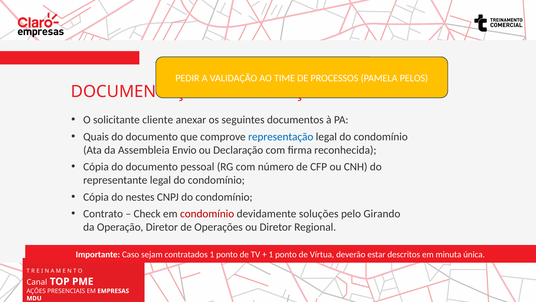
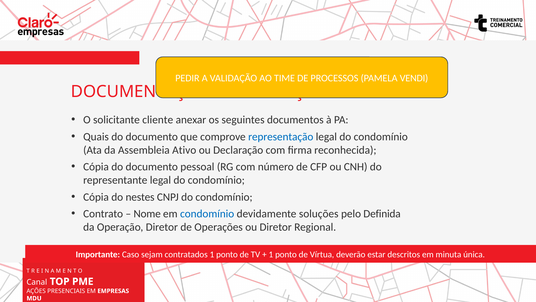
PELOS: PELOS -> VENDI
Envio: Envio -> Ativo
Check: Check -> Nome
condomínio at (207, 214) colour: red -> blue
Girando: Girando -> Definida
